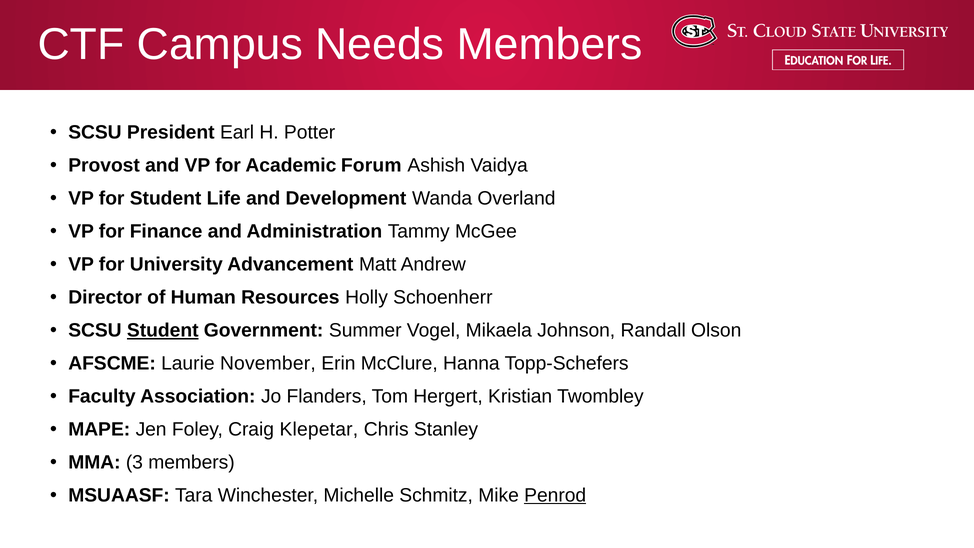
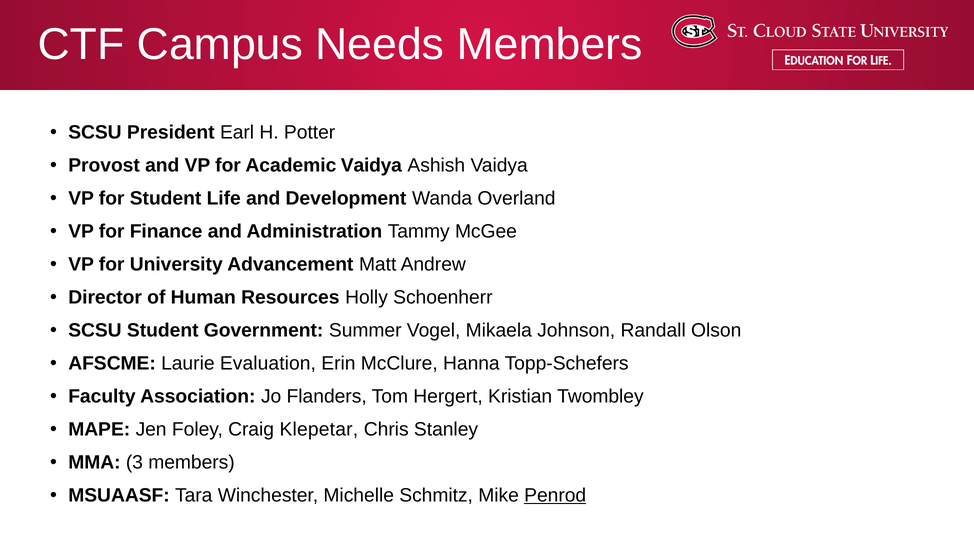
Academic Forum: Forum -> Vaidya
Student at (163, 330) underline: present -> none
November: November -> Evaluation
